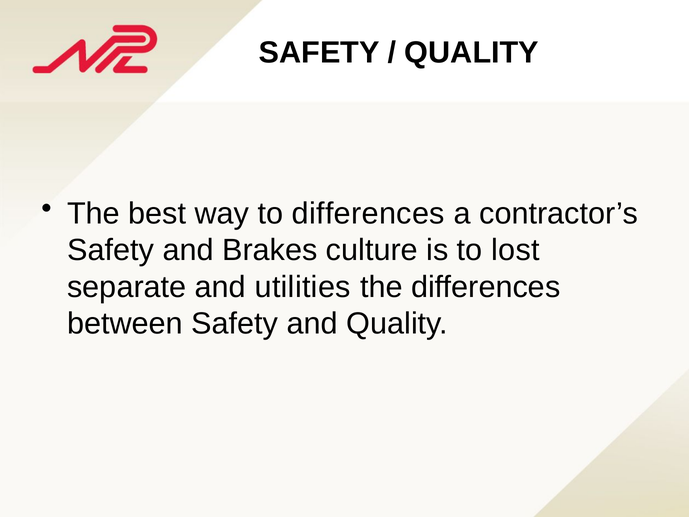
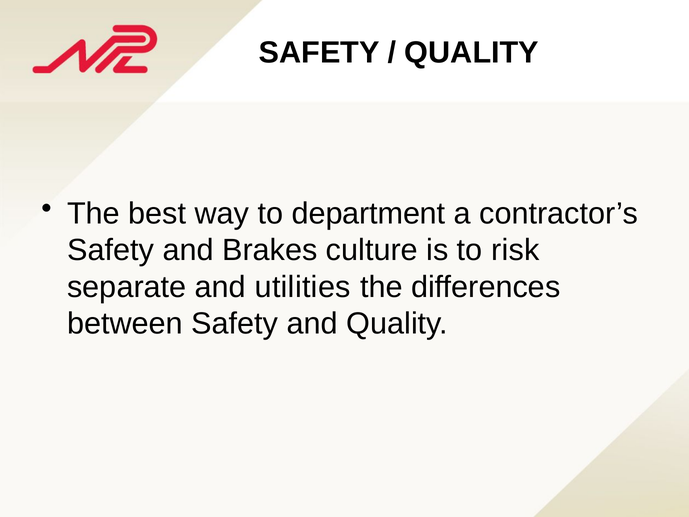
to differences: differences -> department
lost: lost -> risk
